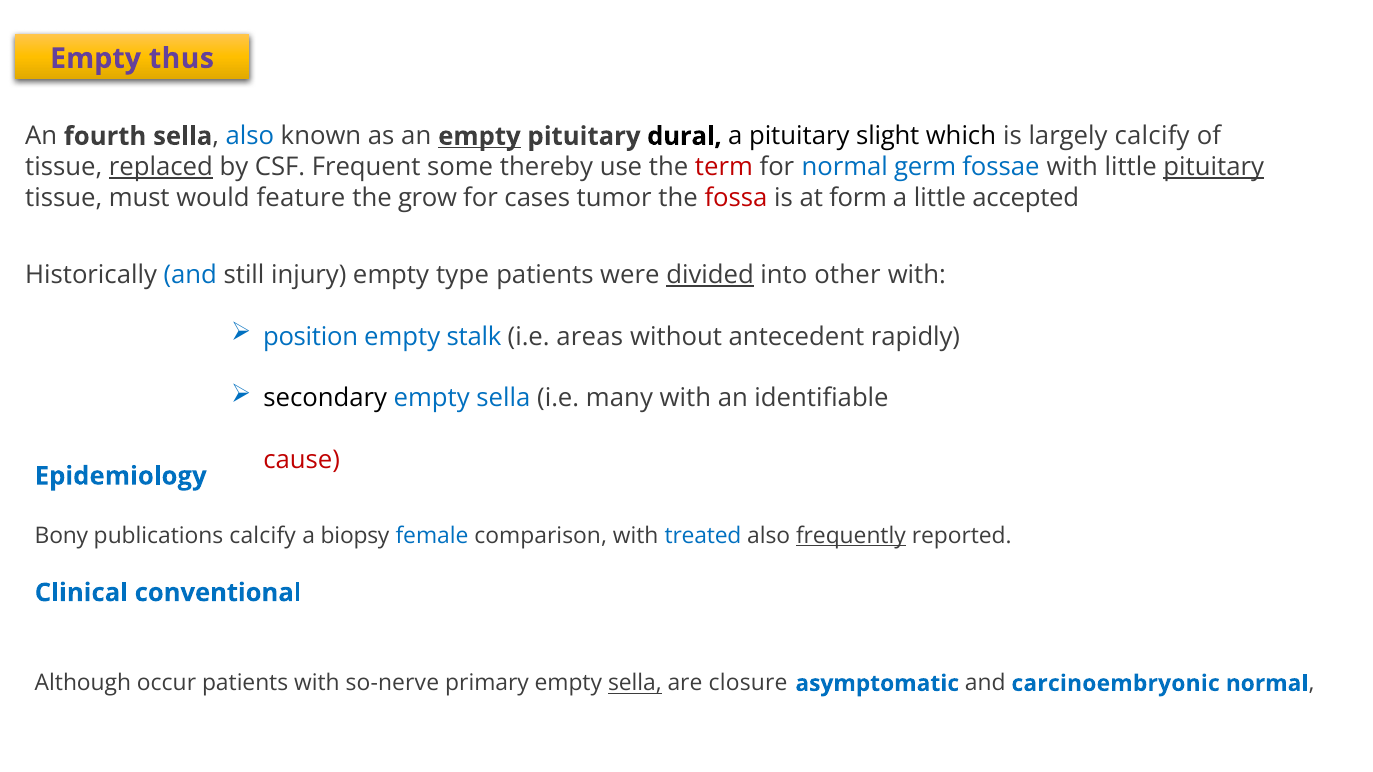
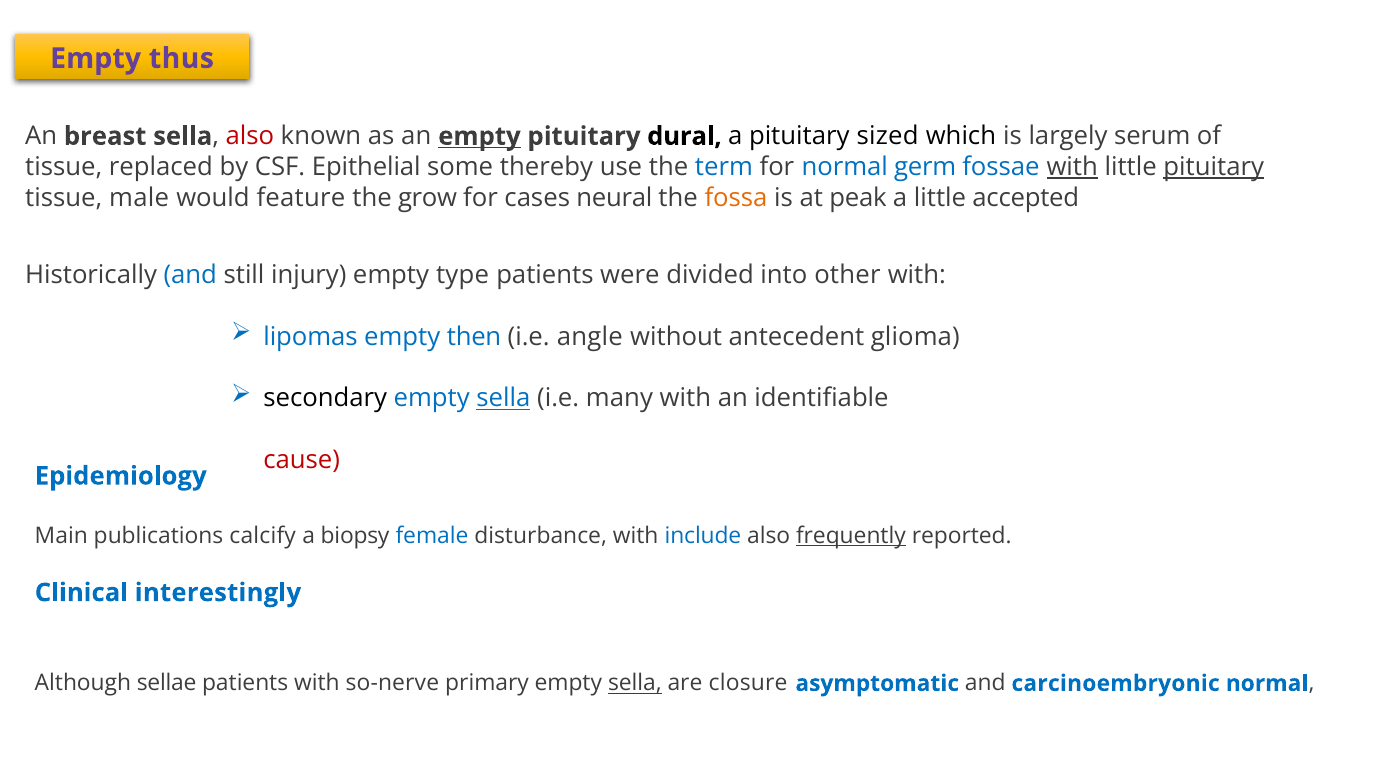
fourth: fourth -> breast
also at (250, 136) colour: blue -> red
slight: slight -> sized
largely calcify: calcify -> serum
replaced underline: present -> none
Frequent: Frequent -> Epithelial
term colour: red -> blue
with at (1072, 167) underline: none -> present
must: must -> male
tumor: tumor -> neural
fossa colour: red -> orange
form: form -> peak
divided underline: present -> none
position: position -> lipomas
stalk: stalk -> then
areas: areas -> angle
rapidly: rapidly -> glioma
sella at (503, 399) underline: none -> present
Bony: Bony -> Main
comparison: comparison -> disturbance
treated: treated -> include
conventional: conventional -> interestingly
occur: occur -> sellae
